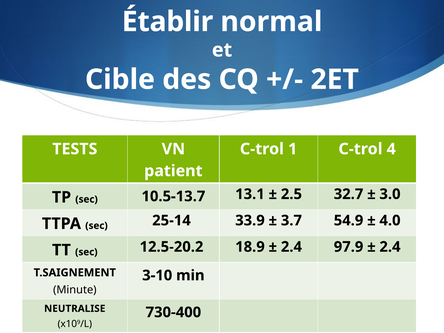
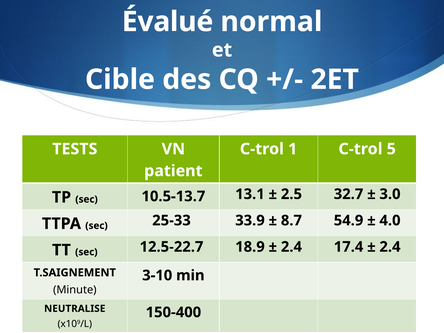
Établir: Établir -> Évalué
4: 4 -> 5
25-14: 25-14 -> 25-33
3.7: 3.7 -> 8.7
12.5-20.2: 12.5-20.2 -> 12.5-22.7
97.9: 97.9 -> 17.4
730-400: 730-400 -> 150-400
